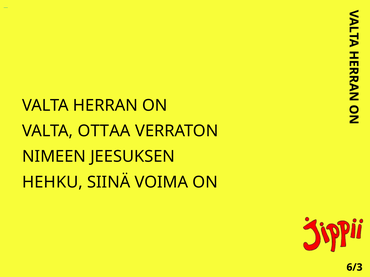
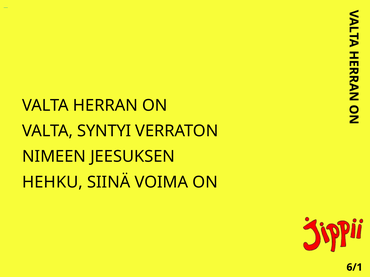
OTTAA: OTTAA -> SYNTYI
6/3: 6/3 -> 6/1
